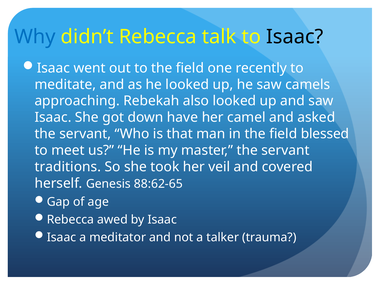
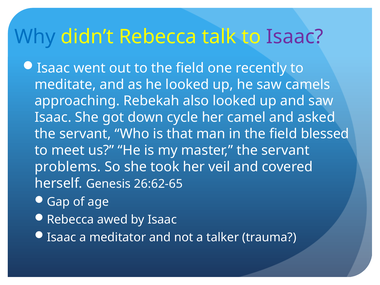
Isaac at (295, 37) colour: black -> purple
have: have -> cycle
traditions: traditions -> problems
88:62-65: 88:62-65 -> 26:62-65
